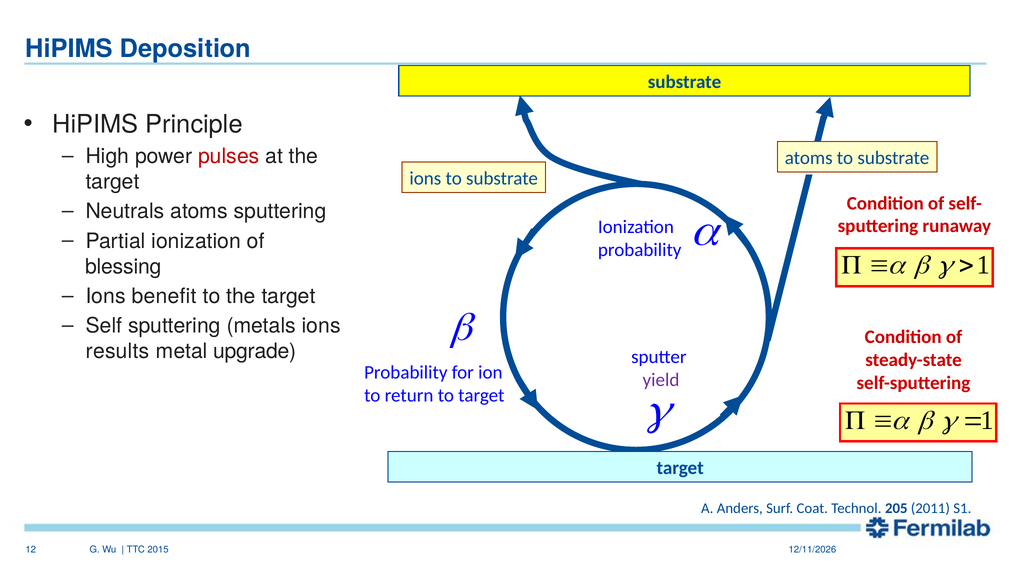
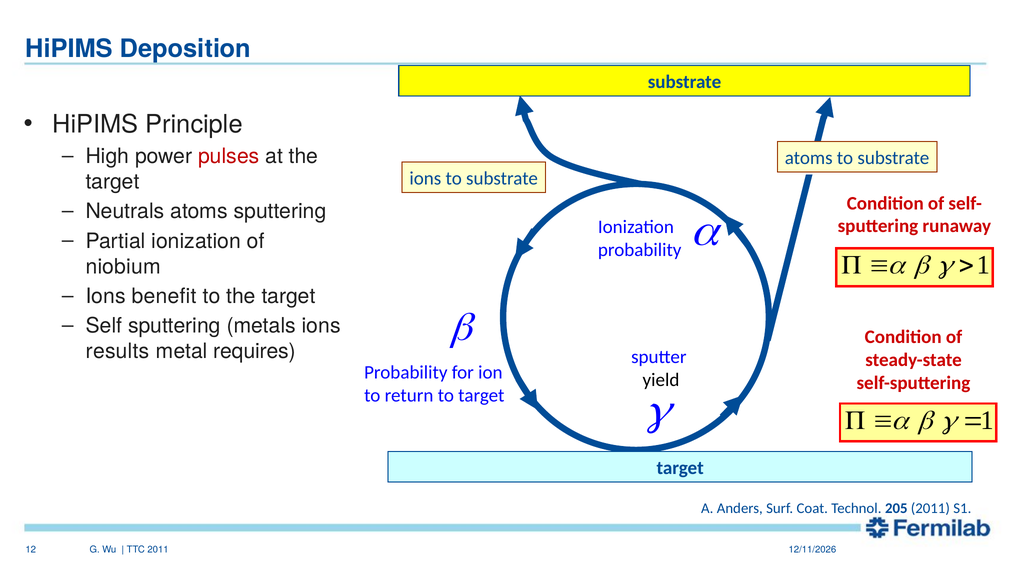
blessing: blessing -> niobium
upgrade: upgrade -> requires
yield colour: purple -> black
TTC 2015: 2015 -> 2011
